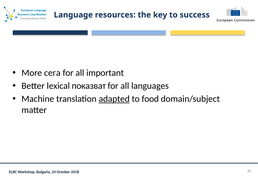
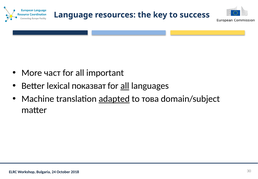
сега: сега -> част
all at (125, 86) underline: none -> present
food: food -> това
